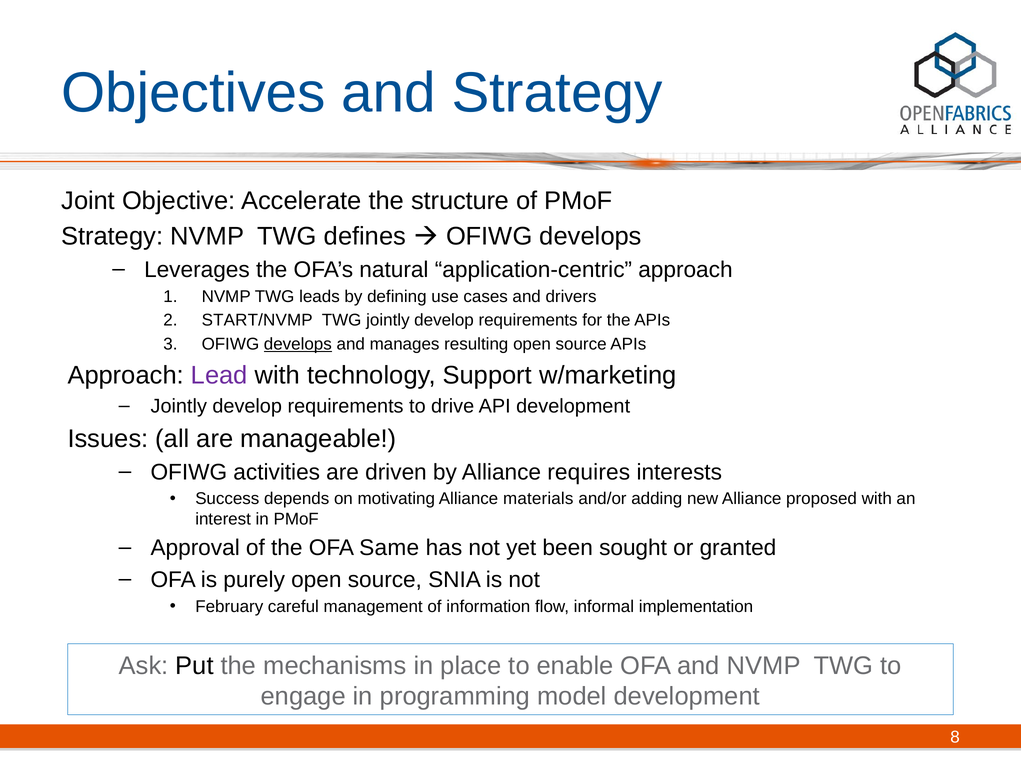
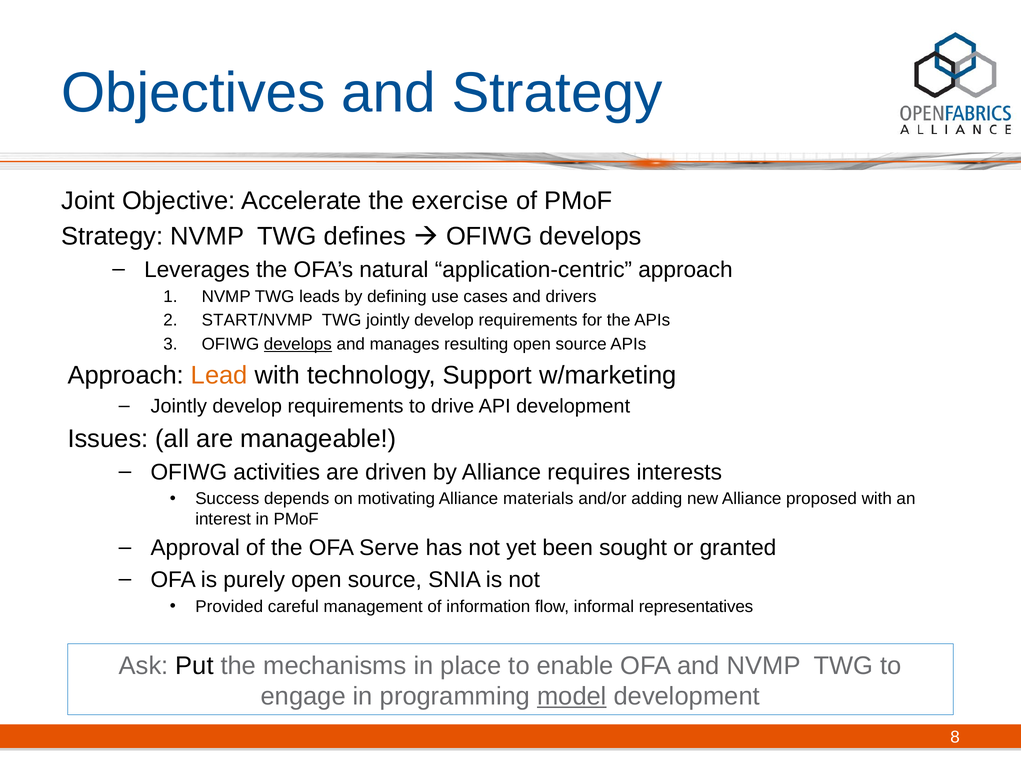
structure: structure -> exercise
Lead colour: purple -> orange
Same: Same -> Serve
February: February -> Provided
implementation: implementation -> representatives
model underline: none -> present
